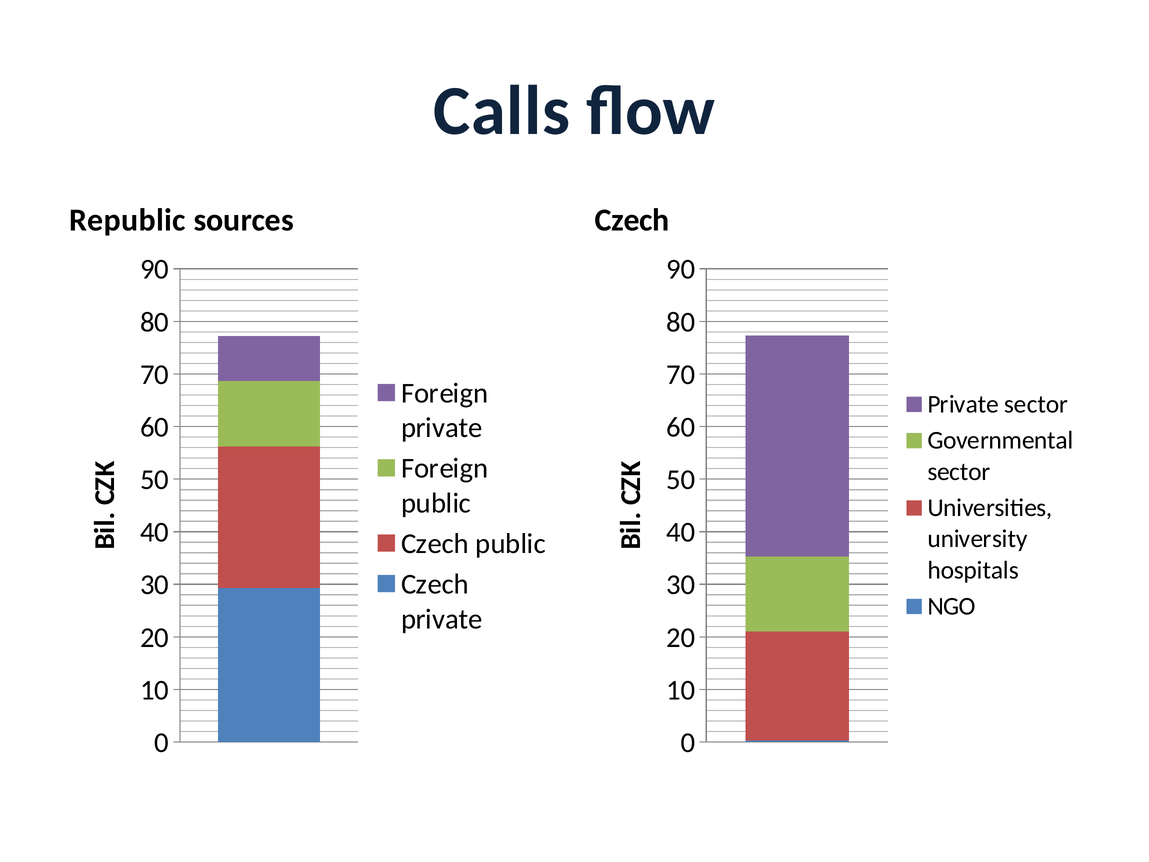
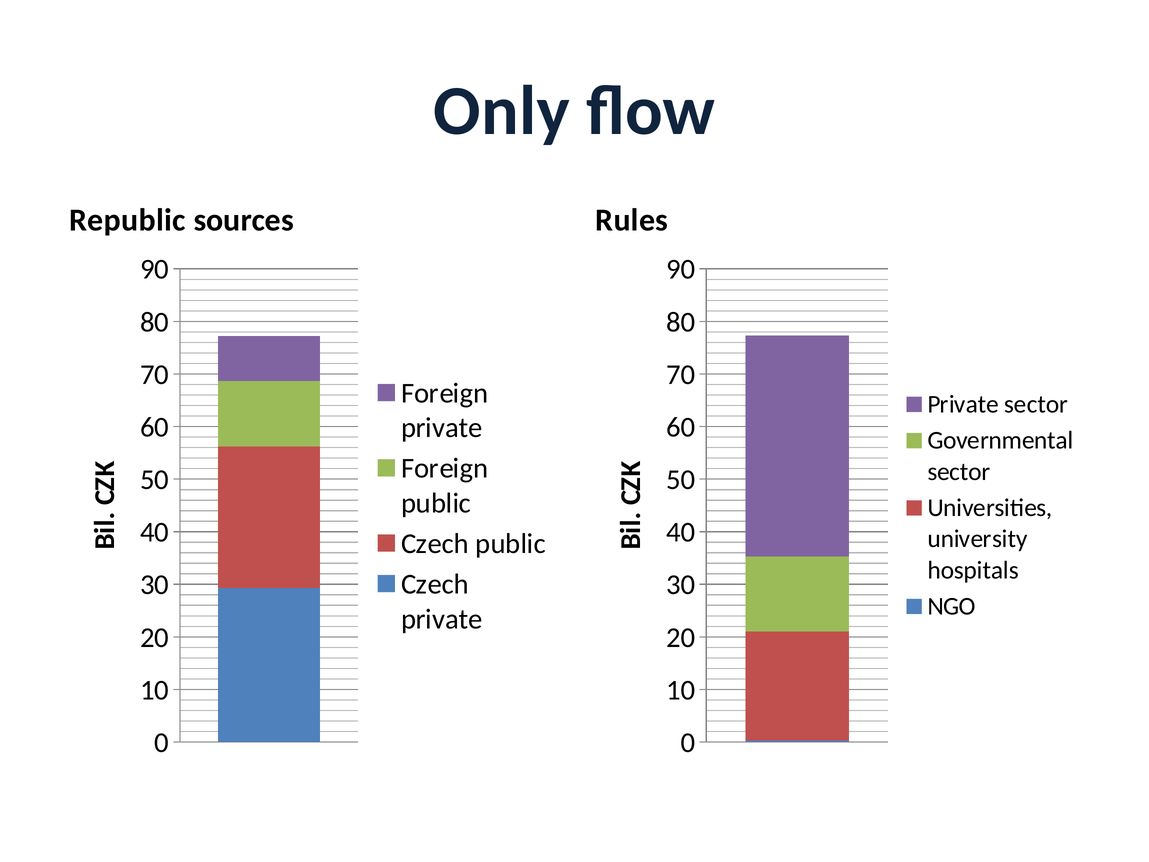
Calls: Calls -> Only
Czech at (632, 220): Czech -> Rules
